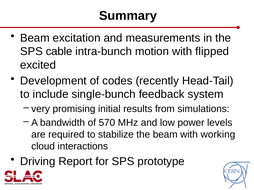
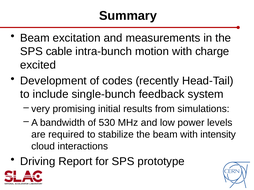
flipped: flipped -> charge
570: 570 -> 530
working: working -> intensity
